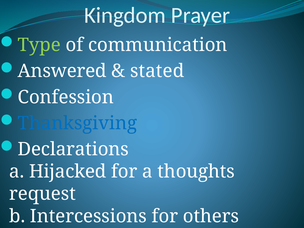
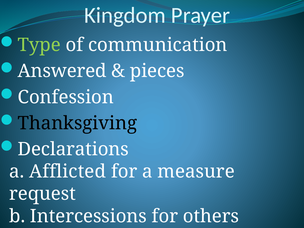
stated: stated -> pieces
Thanksgiving colour: blue -> black
Hijacked: Hijacked -> Afflicted
thoughts: thoughts -> measure
